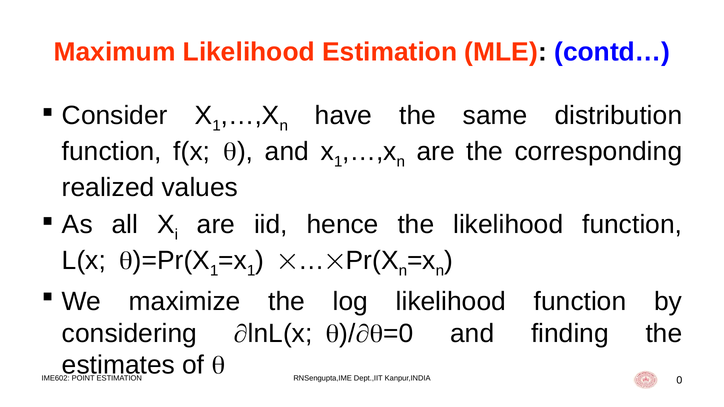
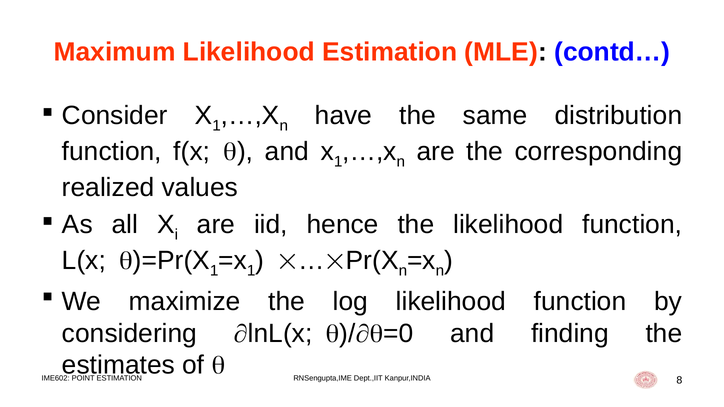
0: 0 -> 8
